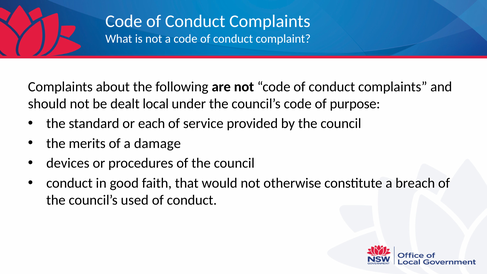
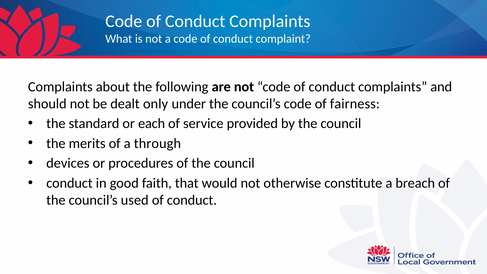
local: local -> only
purpose: purpose -> fairness
damage: damage -> through
